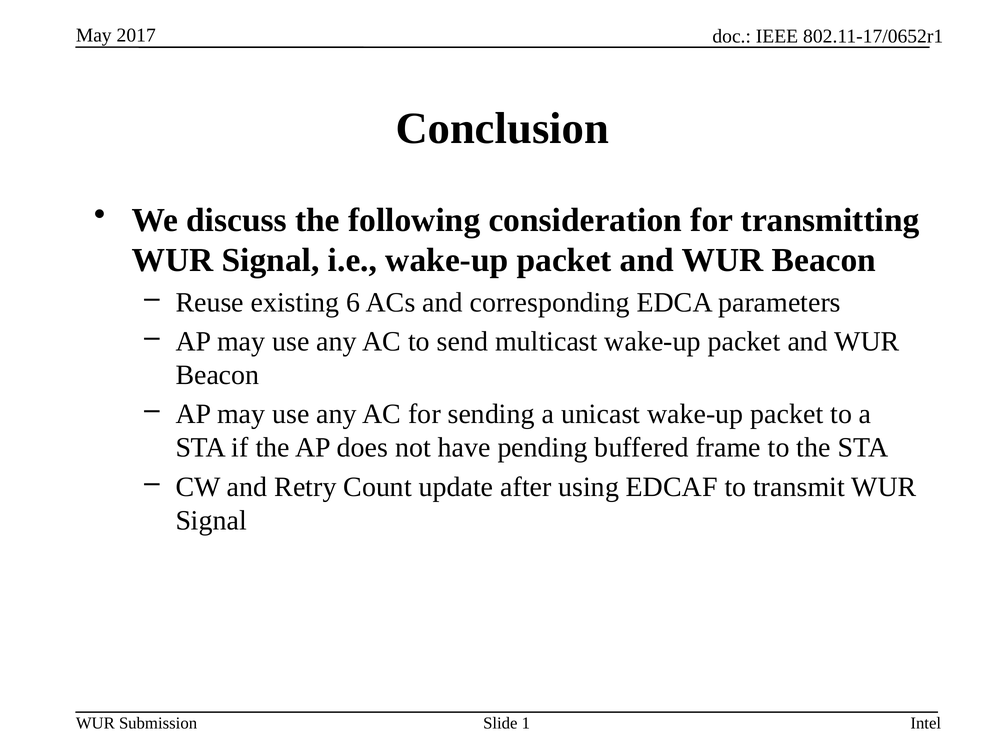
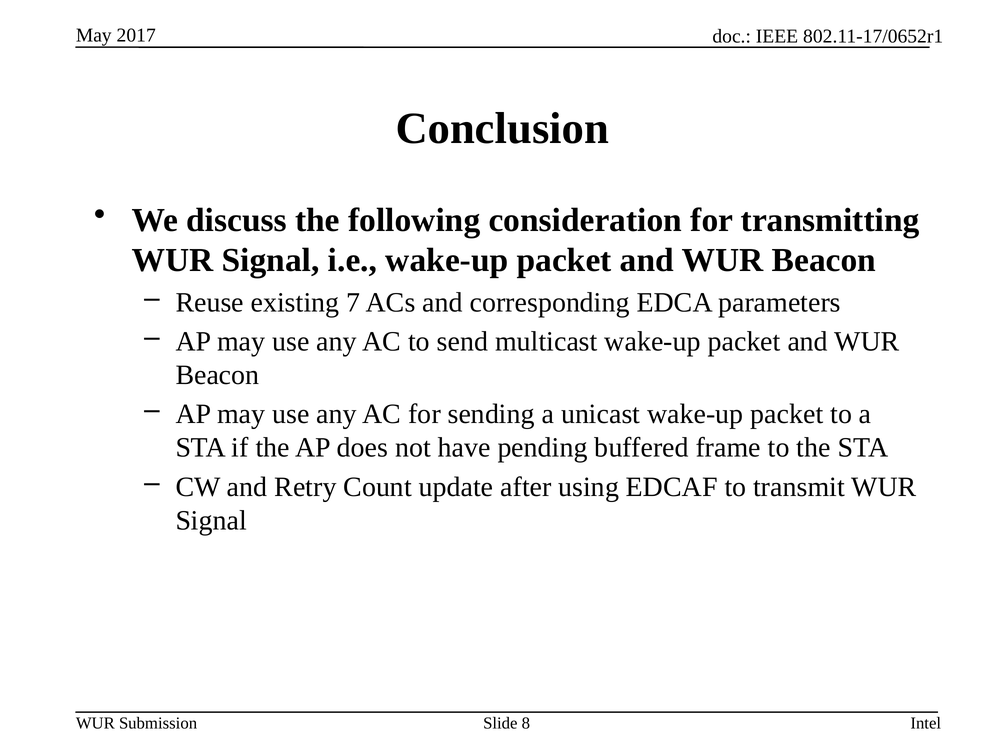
existing 6: 6 -> 7
1: 1 -> 8
